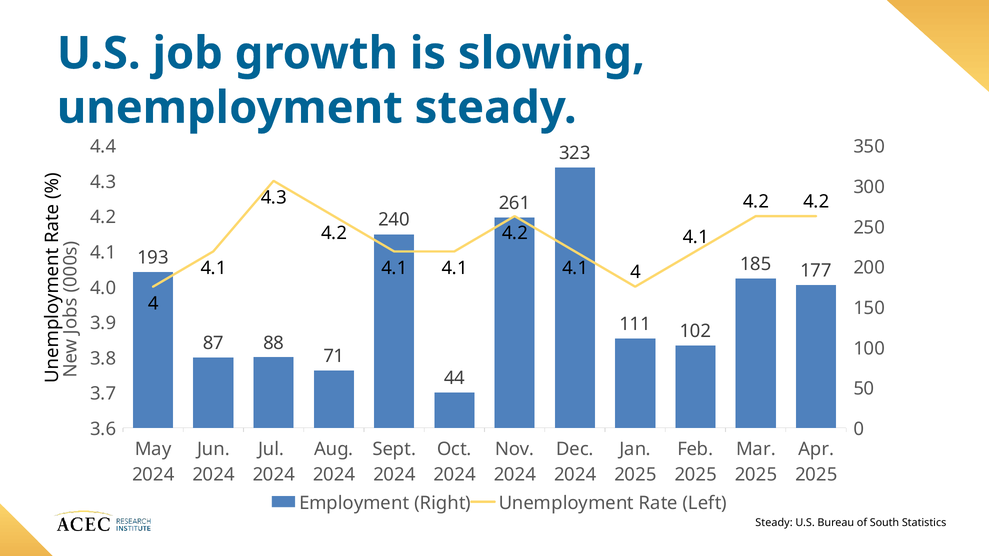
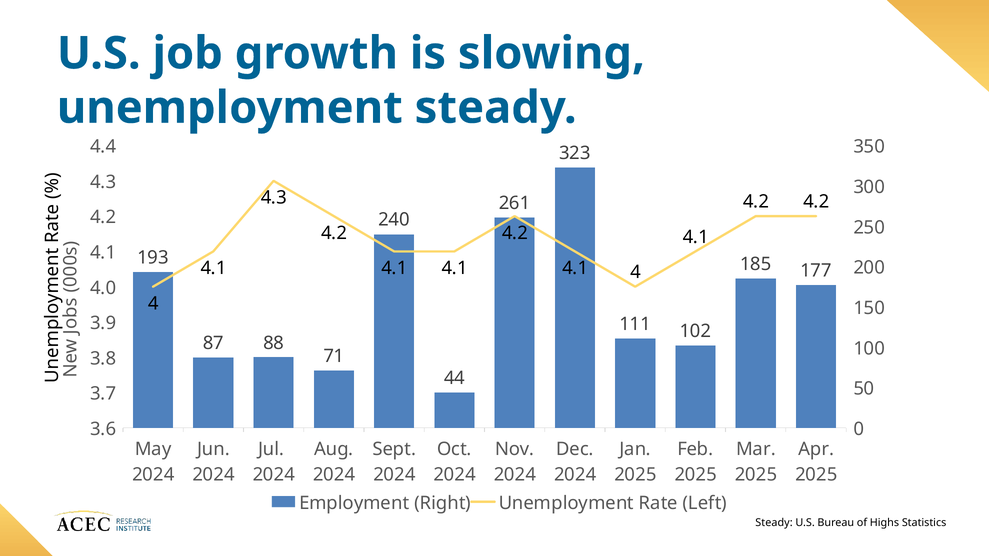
South: South -> Highs
